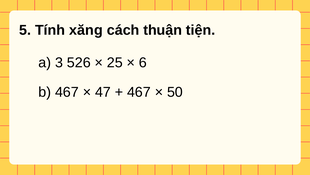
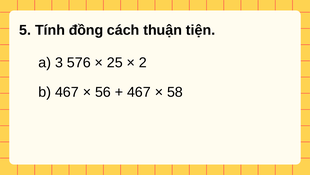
xăng: xăng -> đồng
526: 526 -> 576
6: 6 -> 2
47: 47 -> 56
50: 50 -> 58
